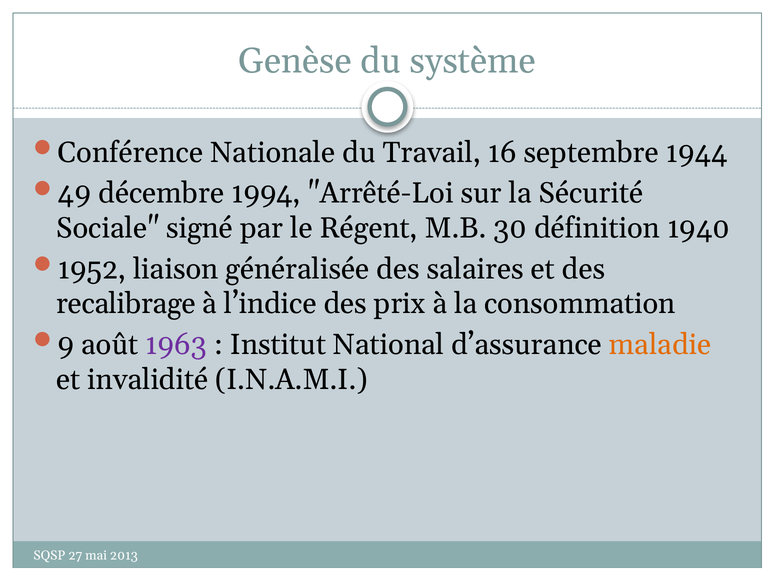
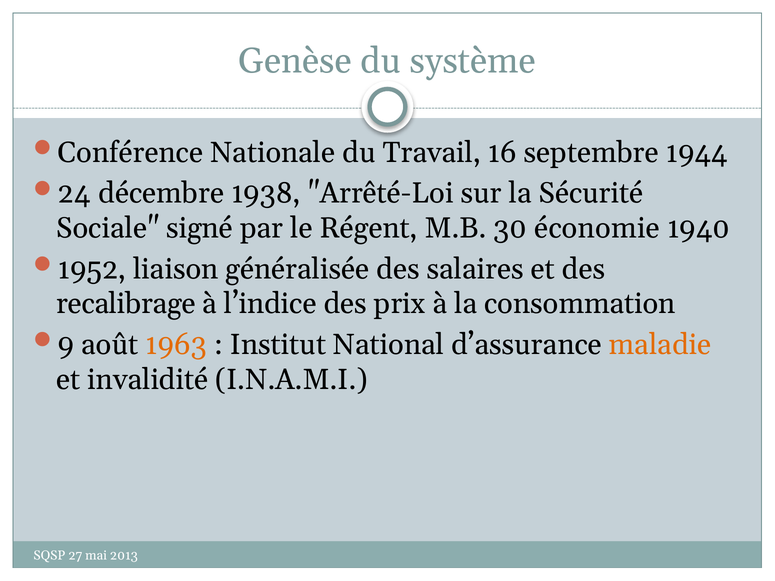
49: 49 -> 24
1994: 1994 -> 1938
définition: définition -> économie
1963 colour: purple -> orange
